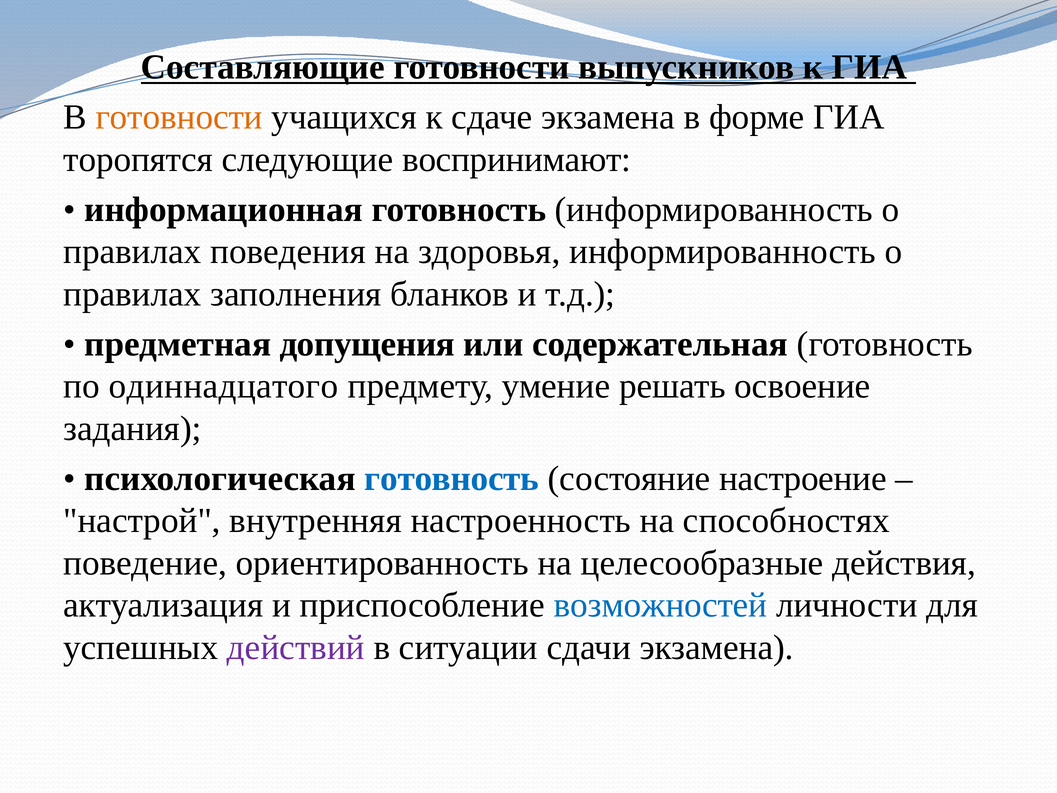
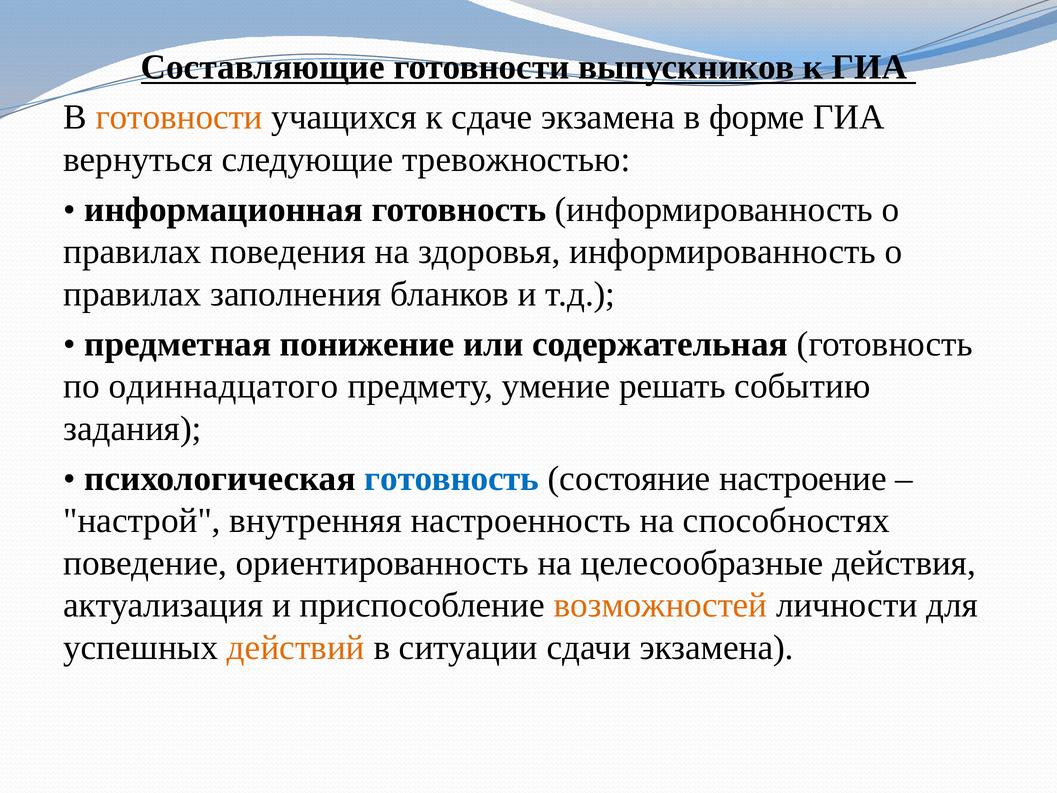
торопятся: торопятся -> вернуться
воспринимают: воспринимают -> тревожностью
допущения: допущения -> понижение
освоение: освоение -> событию
возможностей colour: blue -> orange
действий colour: purple -> orange
